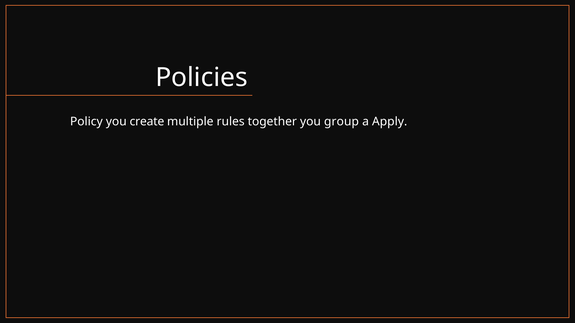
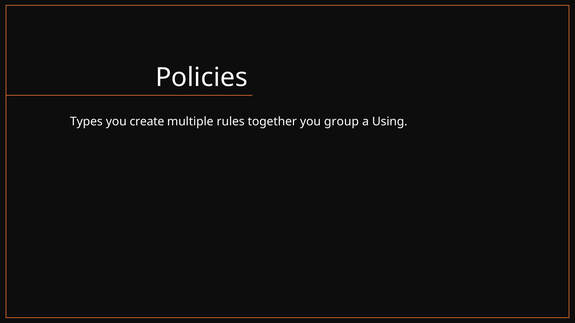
Policy: Policy -> Types
Apply: Apply -> Using
